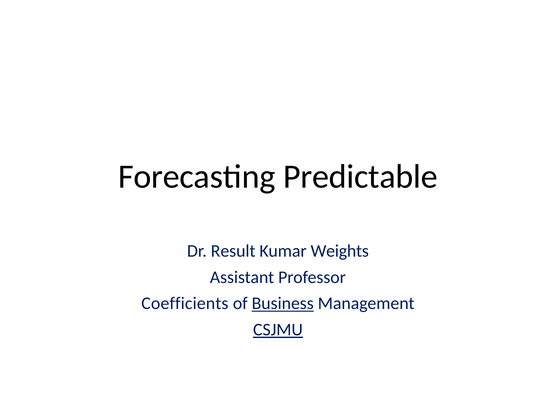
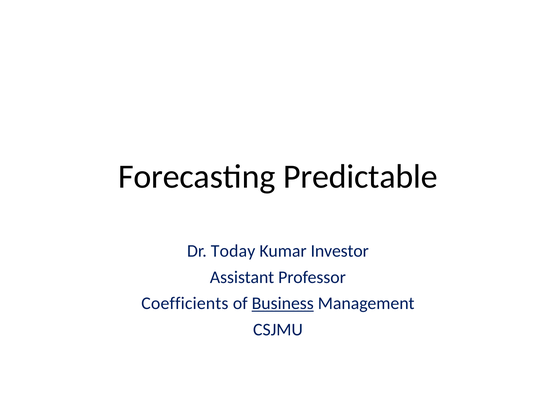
Result: Result -> Today
Weights: Weights -> Investor
CSJMU underline: present -> none
